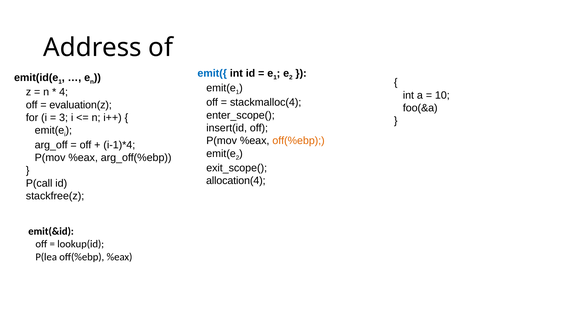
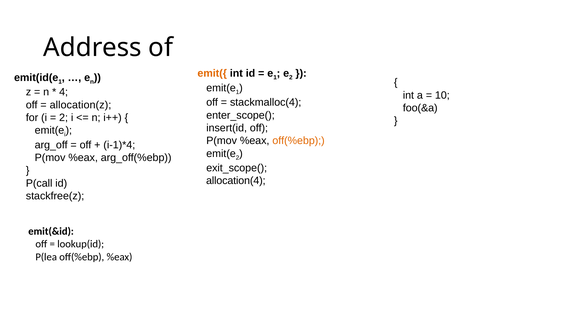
emit({ colour: blue -> orange
evaluation(z: evaluation(z -> allocation(z
3 at (64, 118): 3 -> 2
